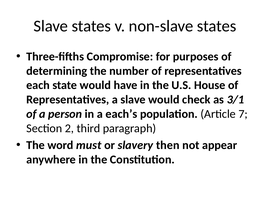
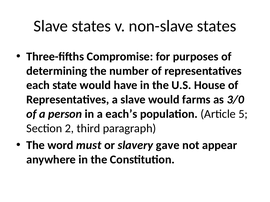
check: check -> farms
3/1: 3/1 -> 3/0
7: 7 -> 5
then: then -> gave
